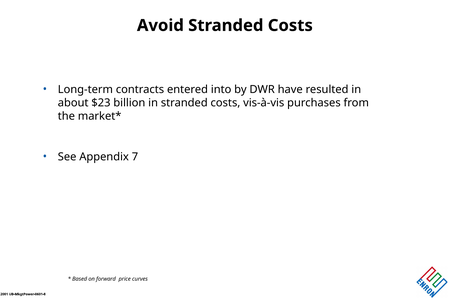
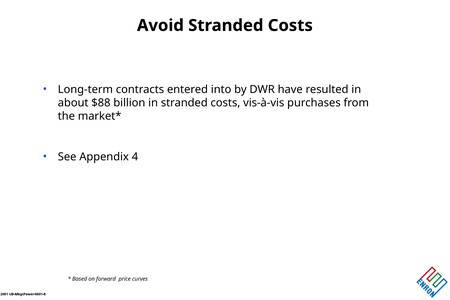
$23: $23 -> $88
7: 7 -> 4
